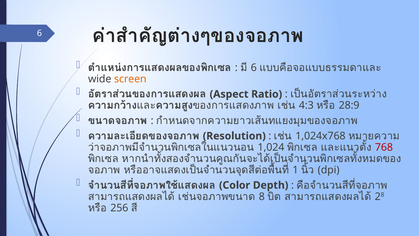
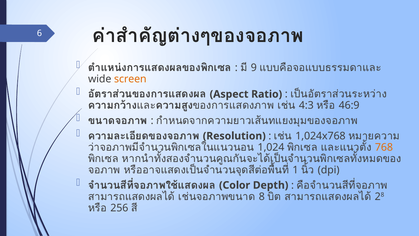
6 at (254, 68): 6 -> 9
28:9: 28:9 -> 46:9
768 colour: red -> orange
